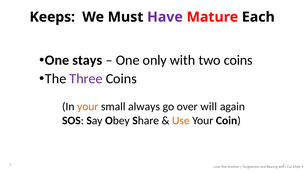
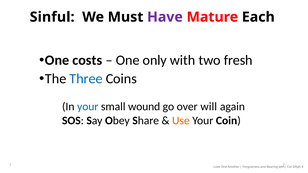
Keeps: Keeps -> Sinful
stays: stays -> costs
two coins: coins -> fresh
Three colour: purple -> blue
your at (88, 107) colour: orange -> blue
always: always -> wound
